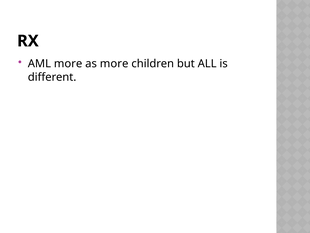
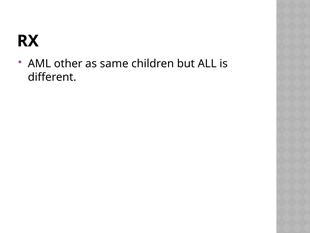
AML more: more -> other
as more: more -> same
